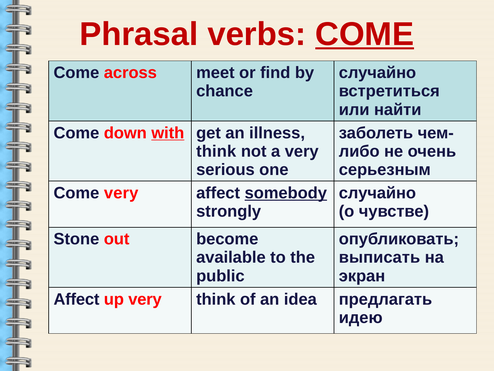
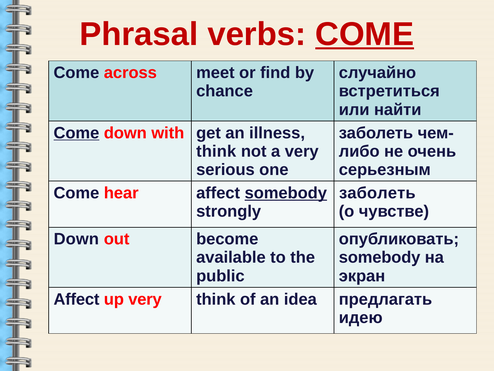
Come at (76, 133) underline: none -> present
with underline: present -> none
Come very: very -> hear
случайно at (377, 193): случайно -> заболеть
Stone at (76, 239): Stone -> Down
выписать at (379, 257): выписать -> somebody
